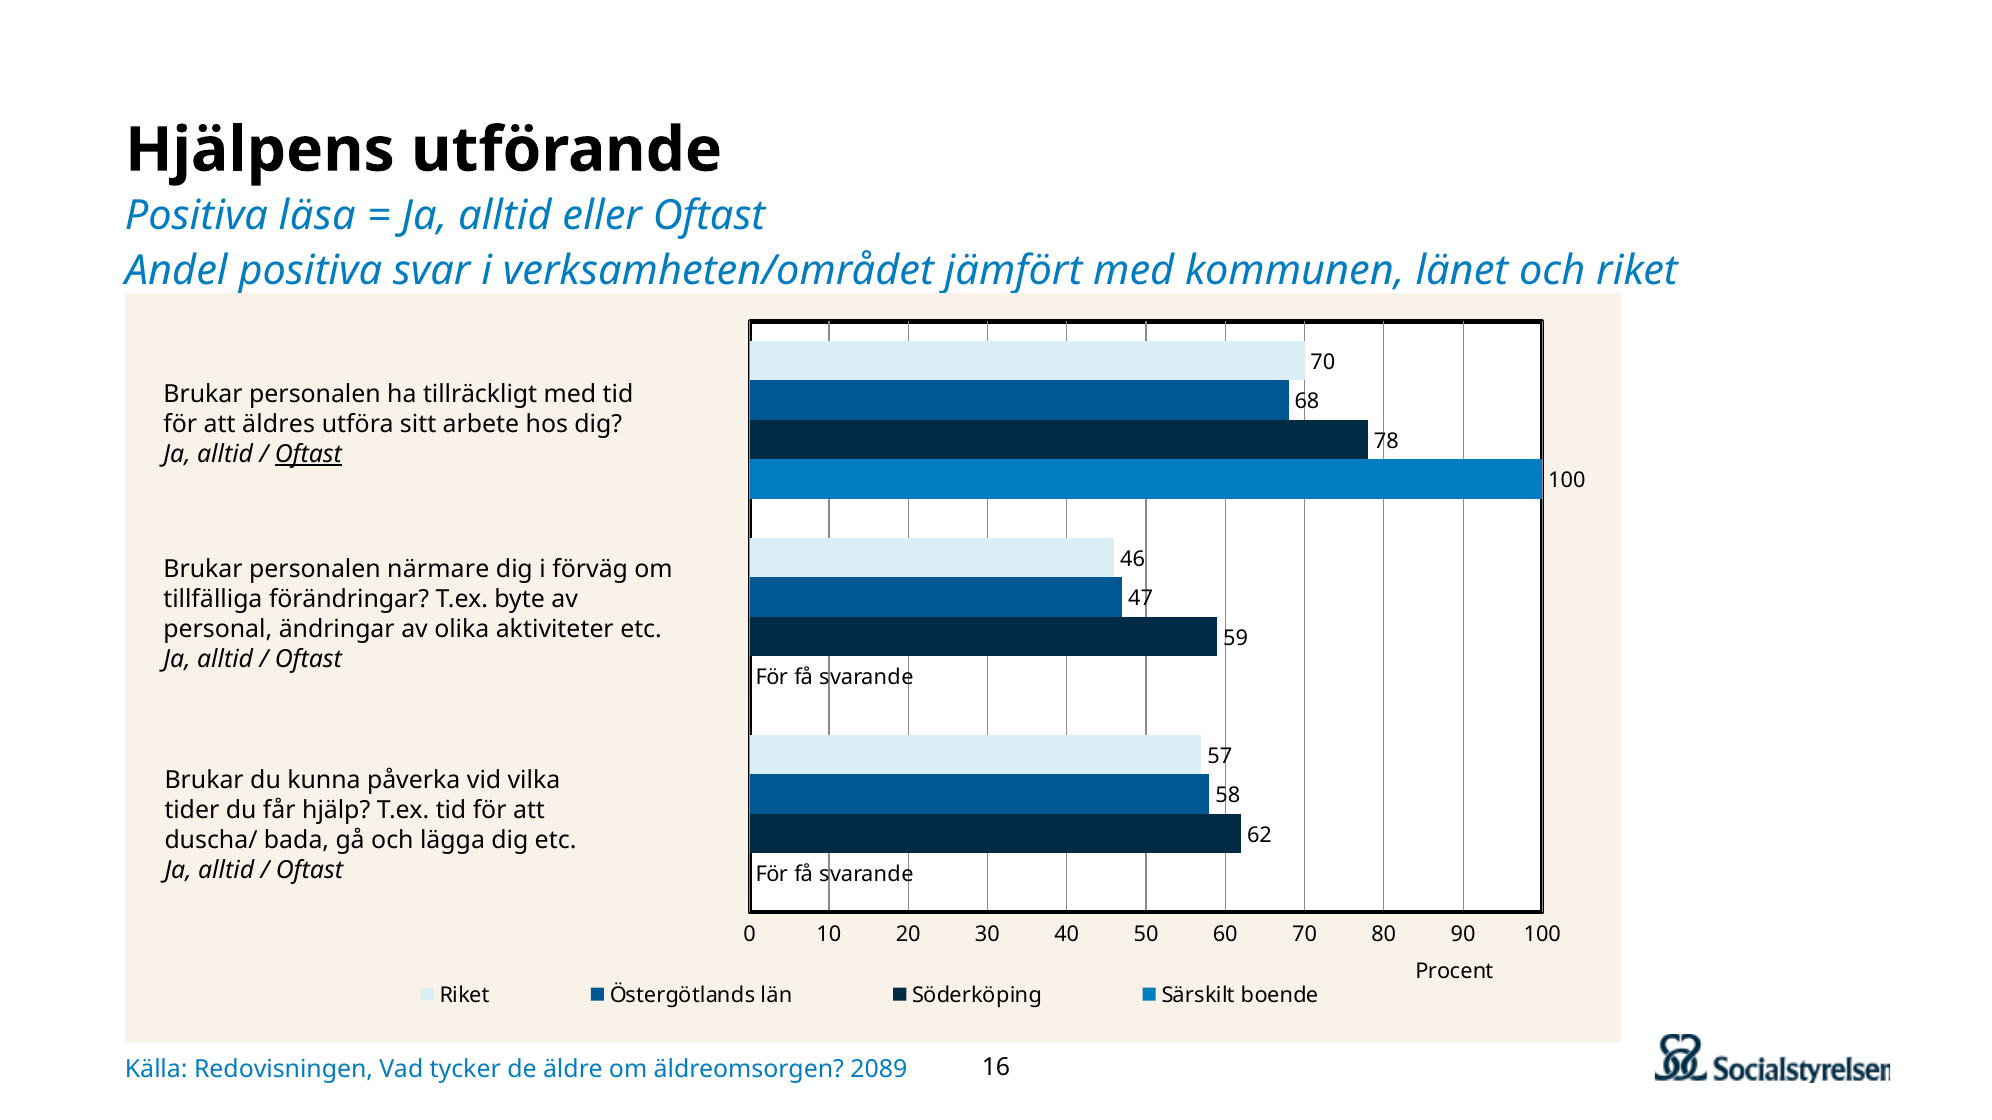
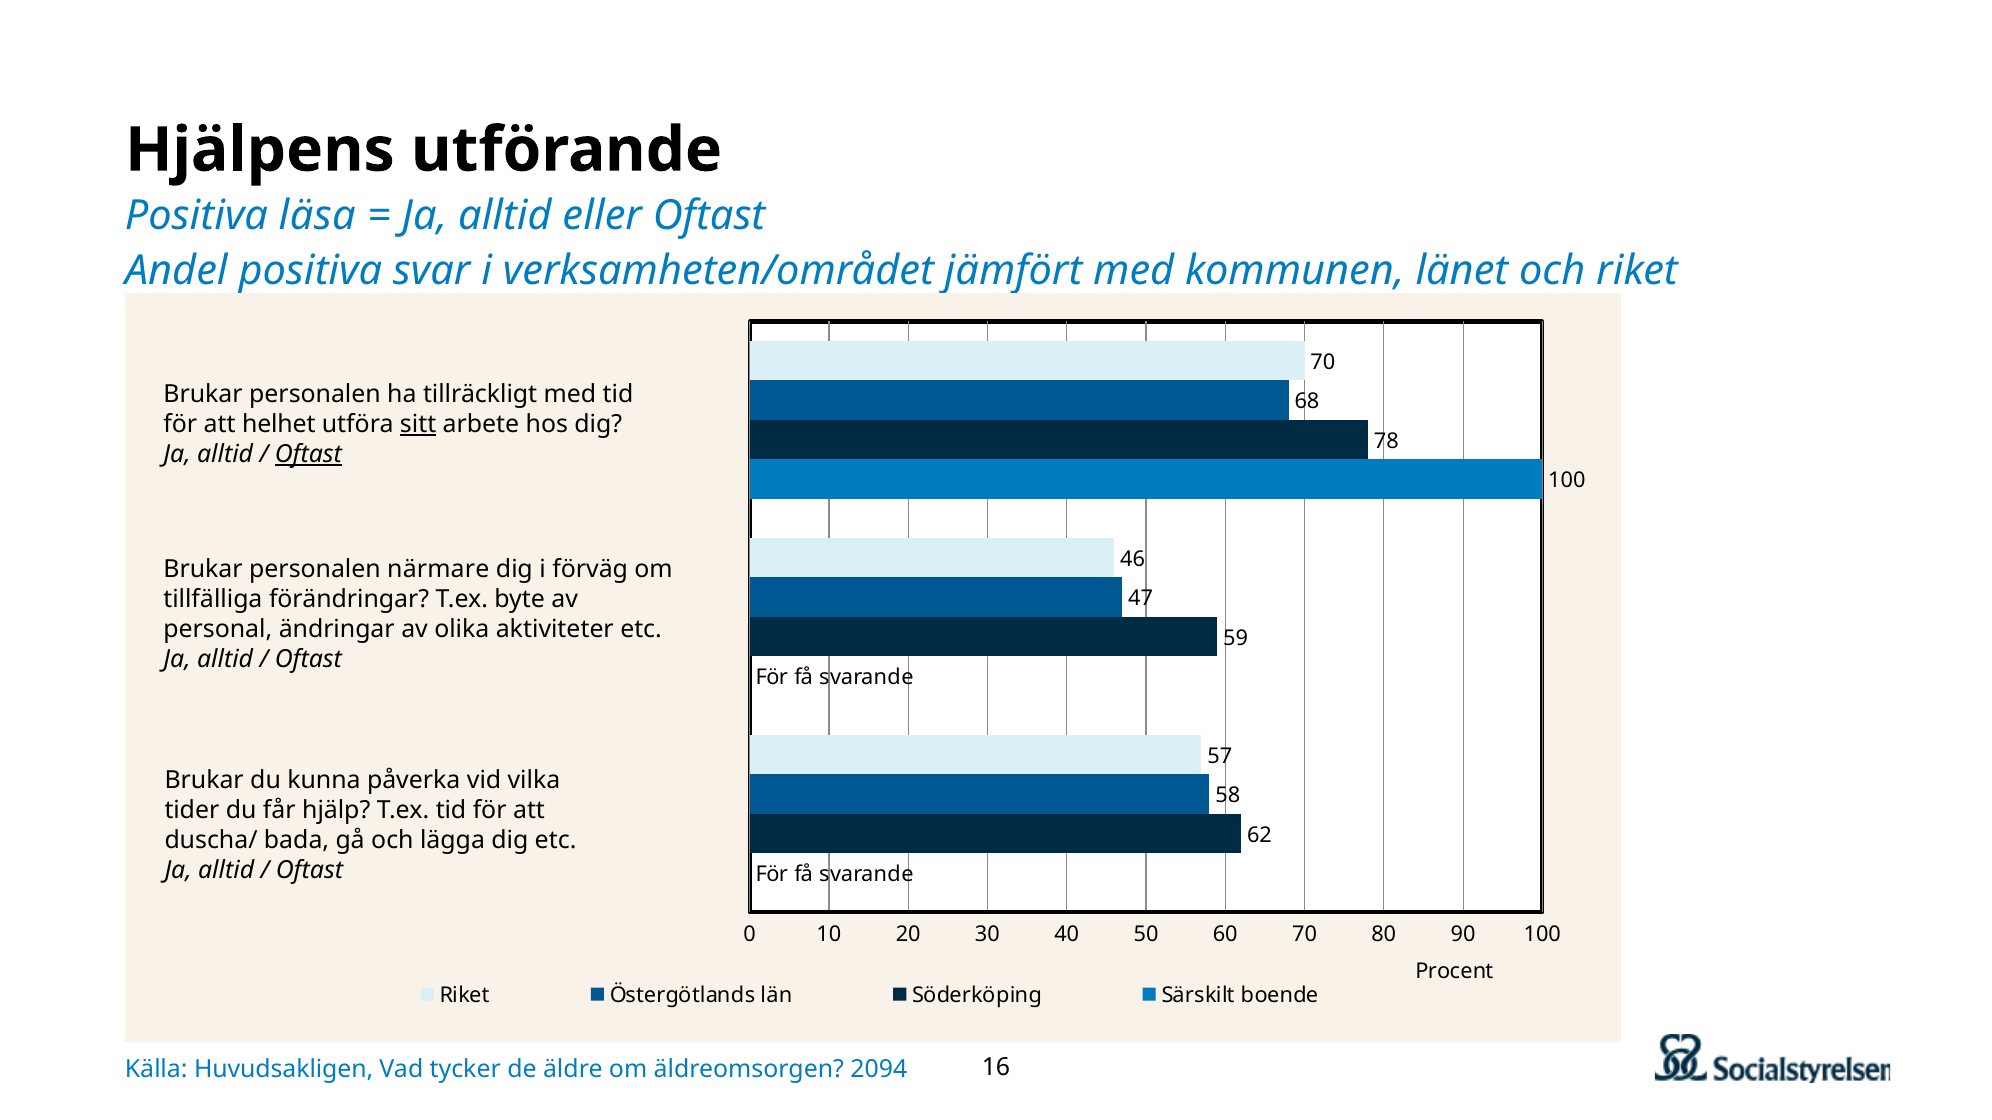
äldres: äldres -> helhet
sitt underline: none -> present
Redovisningen: Redovisningen -> Huvudsakligen
2089: 2089 -> 2094
